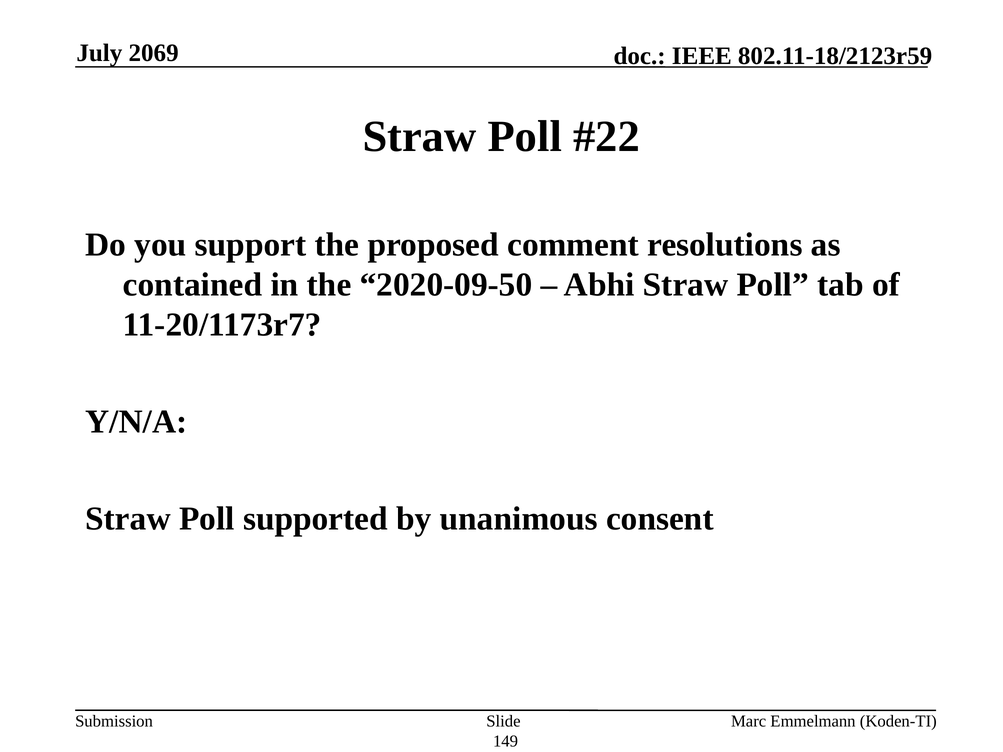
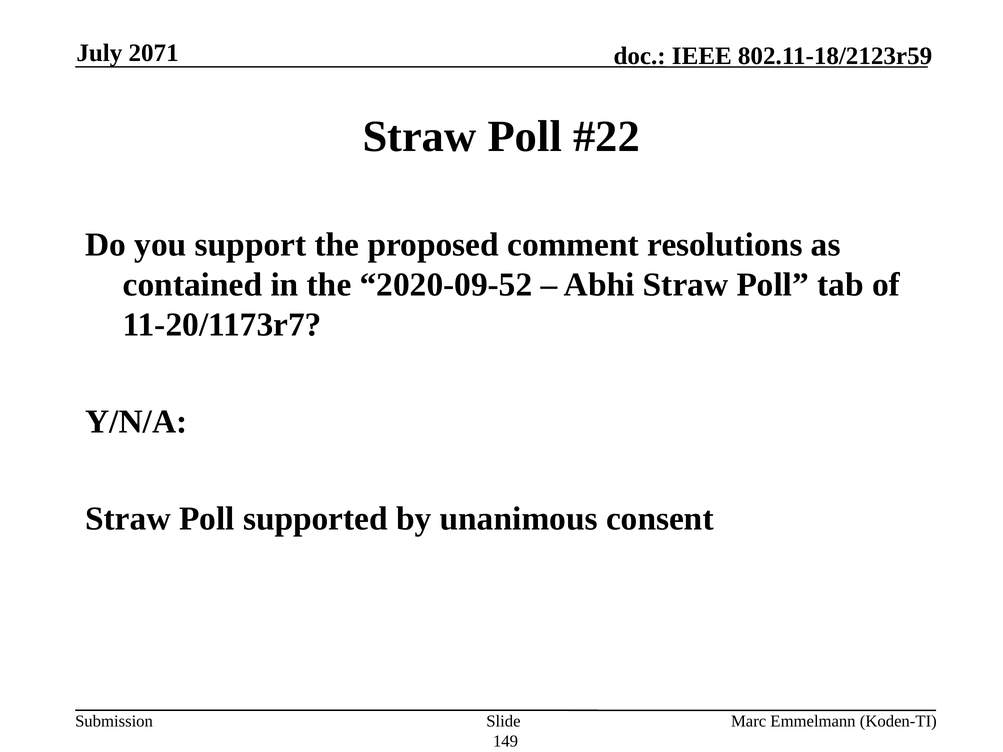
2069: 2069 -> 2071
2020-09-50: 2020-09-50 -> 2020-09-52
